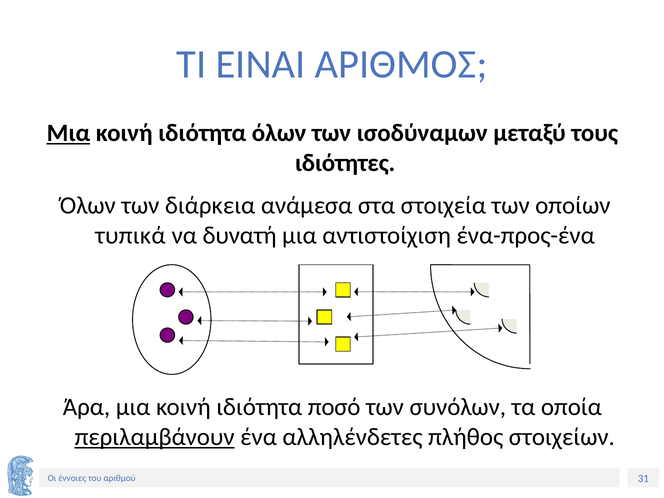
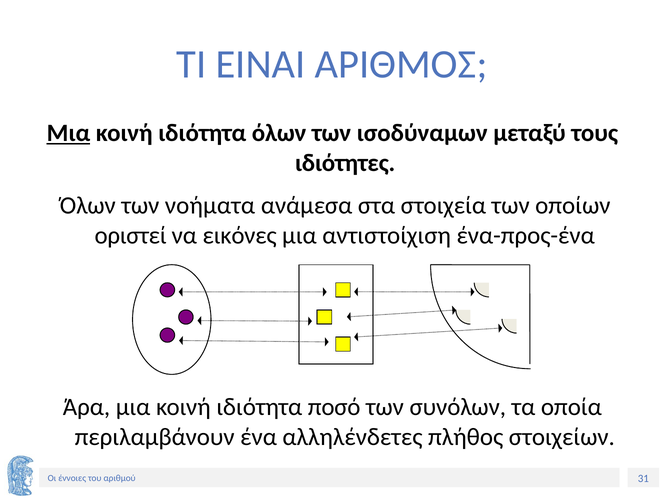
διάρκεια: διάρκεια -> νοήματα
τυπικά: τυπικά -> οριστεί
δυνατή: δυνατή -> εικόνες
περιλαμβάνουν underline: present -> none
